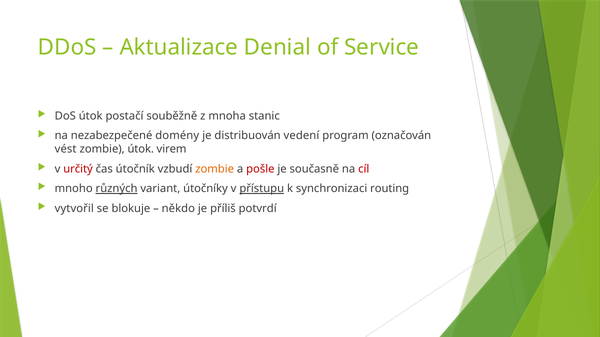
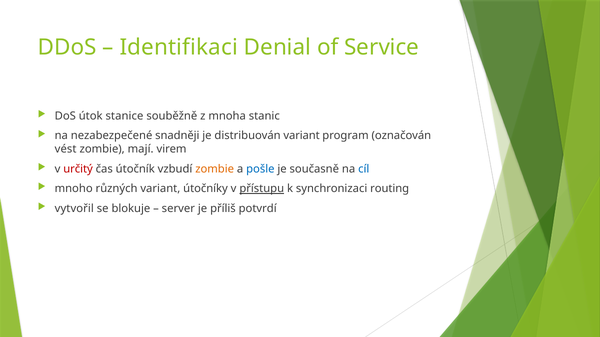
Aktualizace: Aktualizace -> Identifikaci
postačí: postačí -> stanice
domény: domény -> snadněji
distribuován vedení: vedení -> variant
zombie útok: útok -> mají
pošle colour: red -> blue
cíl colour: red -> blue
různých underline: present -> none
někdo: někdo -> server
